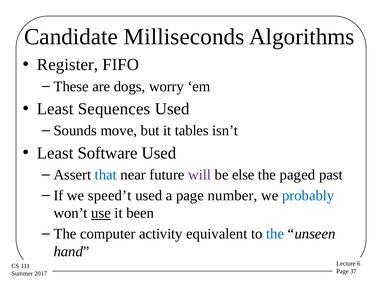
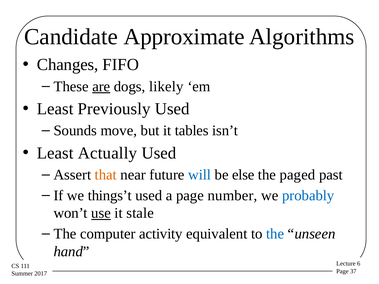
Milliseconds: Milliseconds -> Approximate
Register: Register -> Changes
are underline: none -> present
worry: worry -> likely
Sequences: Sequences -> Previously
Software: Software -> Actually
that colour: blue -> orange
will colour: purple -> blue
speed’t: speed’t -> things’t
been: been -> stale
